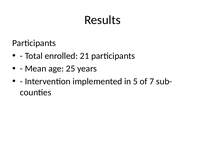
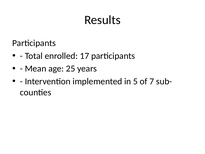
21: 21 -> 17
